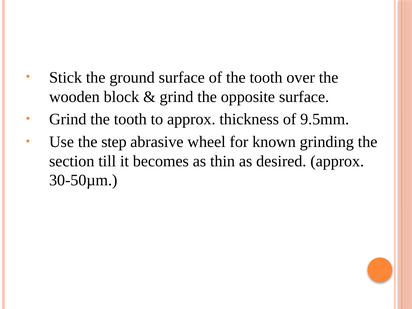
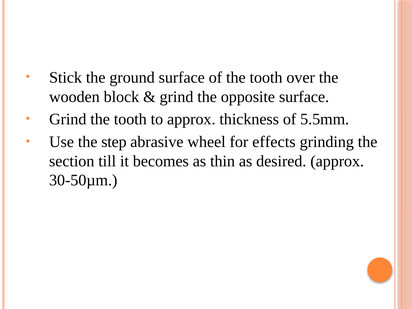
9.5mm: 9.5mm -> 5.5mm
known: known -> effects
